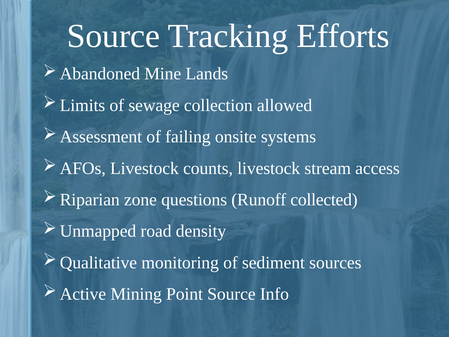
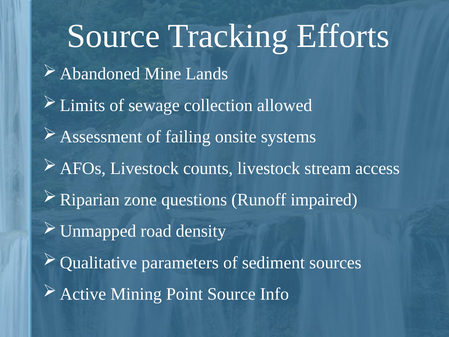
collected: collected -> impaired
monitoring: monitoring -> parameters
